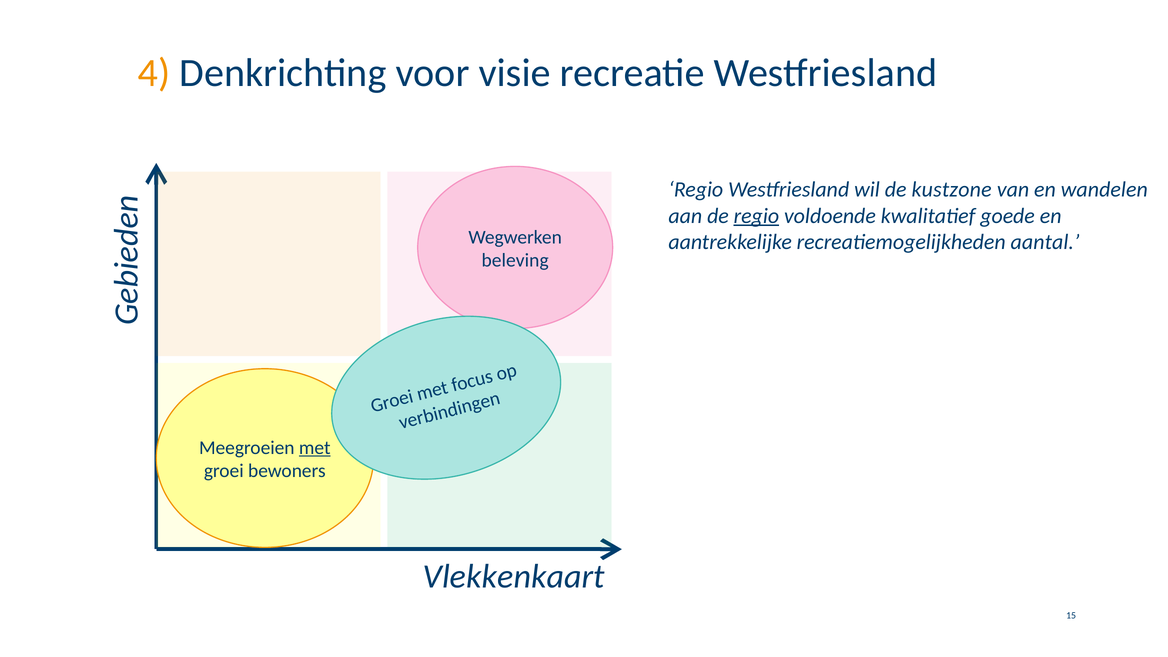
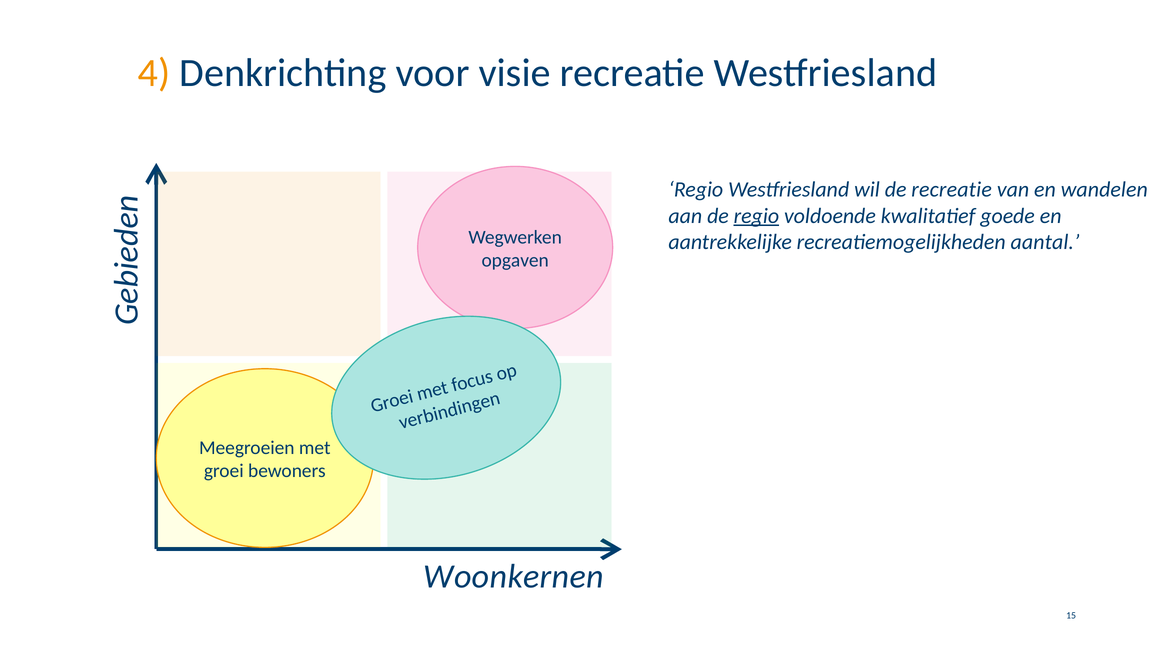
de kustzone: kustzone -> recreatie
beleving: beleving -> opgaven
met at (315, 448) underline: present -> none
Vlekkenkaart: Vlekkenkaart -> Woonkernen
